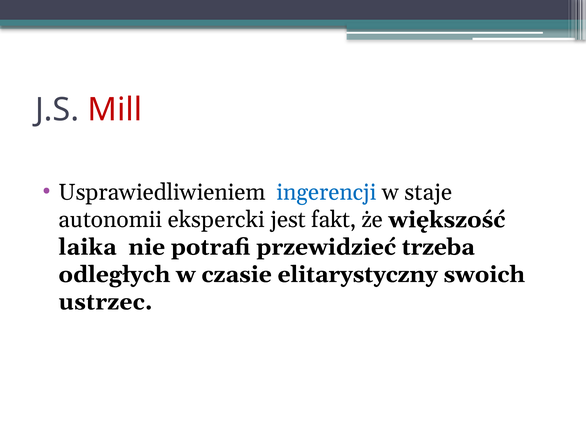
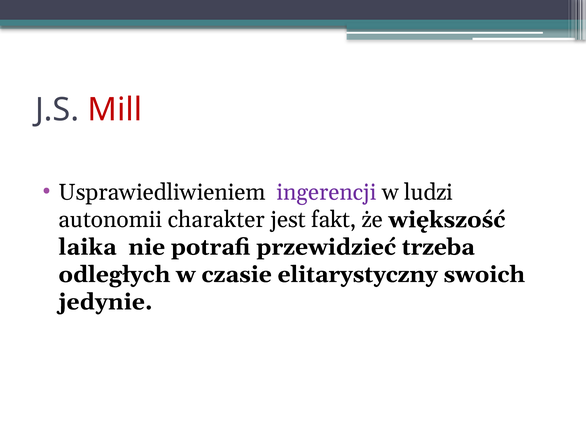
ingerencji colour: blue -> purple
staje: staje -> ludzi
ekspercki: ekspercki -> charakter
ustrzec: ustrzec -> jedynie
